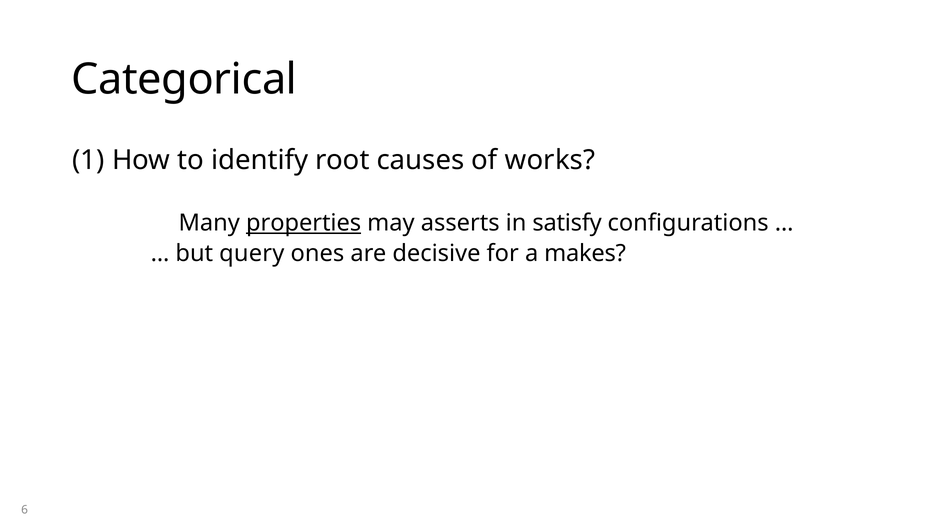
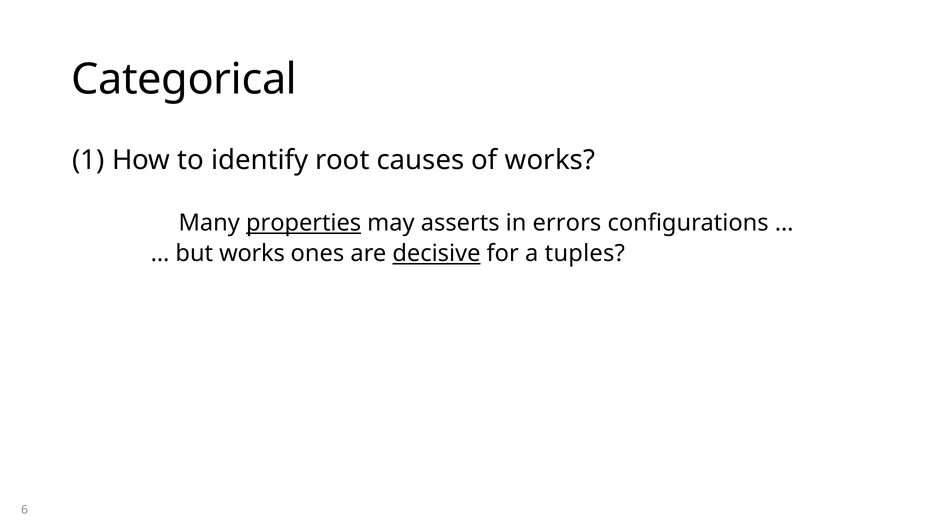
satisfy: satisfy -> errors
but query: query -> works
decisive underline: none -> present
makes: makes -> tuples
